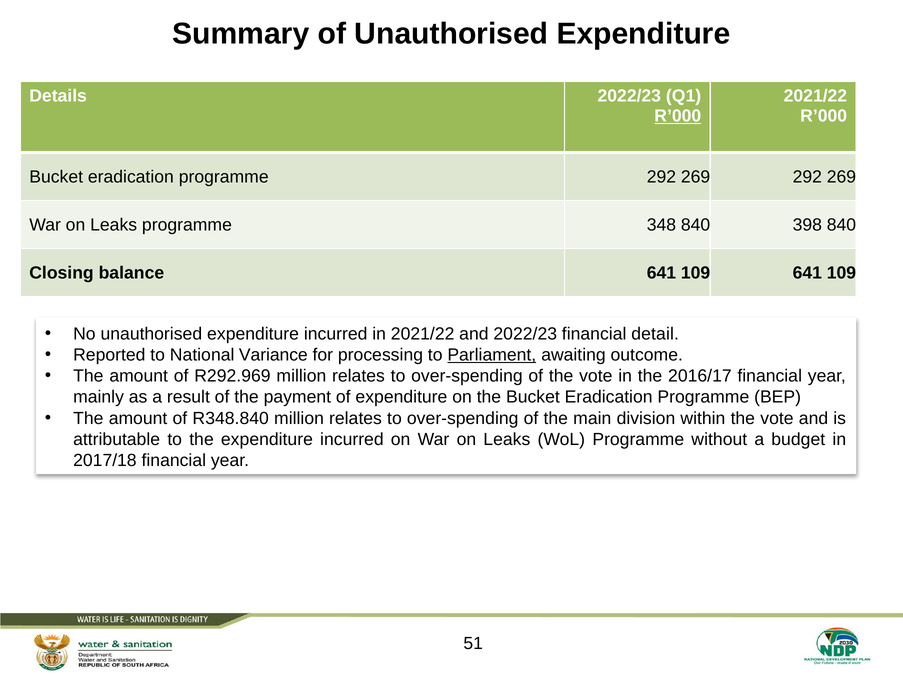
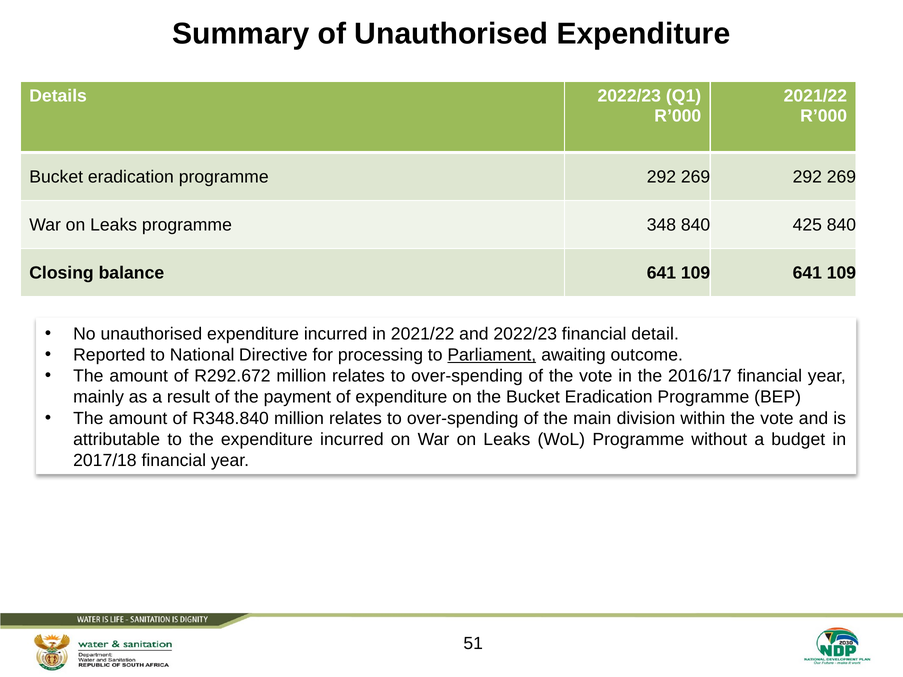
R’000 at (678, 116) underline: present -> none
398: 398 -> 425
Variance: Variance -> Directive
R292.969: R292.969 -> R292.672
